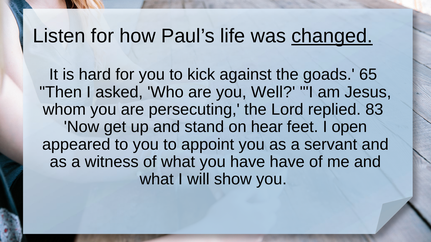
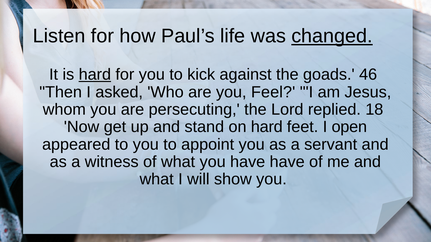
hard at (95, 75) underline: none -> present
65: 65 -> 46
Well: Well -> Feel
83: 83 -> 18
on hear: hear -> hard
